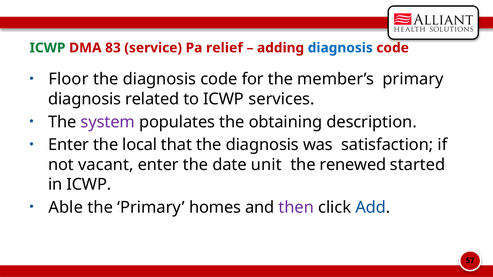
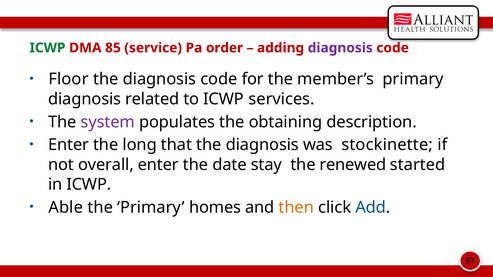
83: 83 -> 85
relief: relief -> order
diagnosis at (340, 48) colour: blue -> purple
local: local -> long
satisfaction: satisfaction -> stockinette
vacant: vacant -> overall
unit: unit -> stay
then colour: purple -> orange
